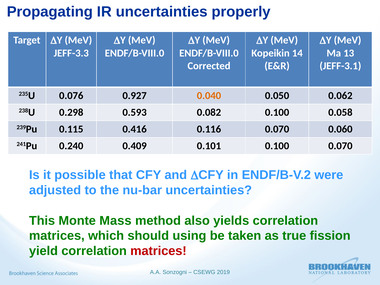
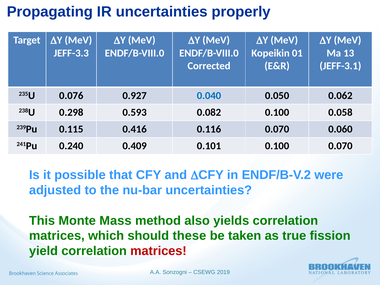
14: 14 -> 01
0.040 colour: orange -> blue
using: using -> these
